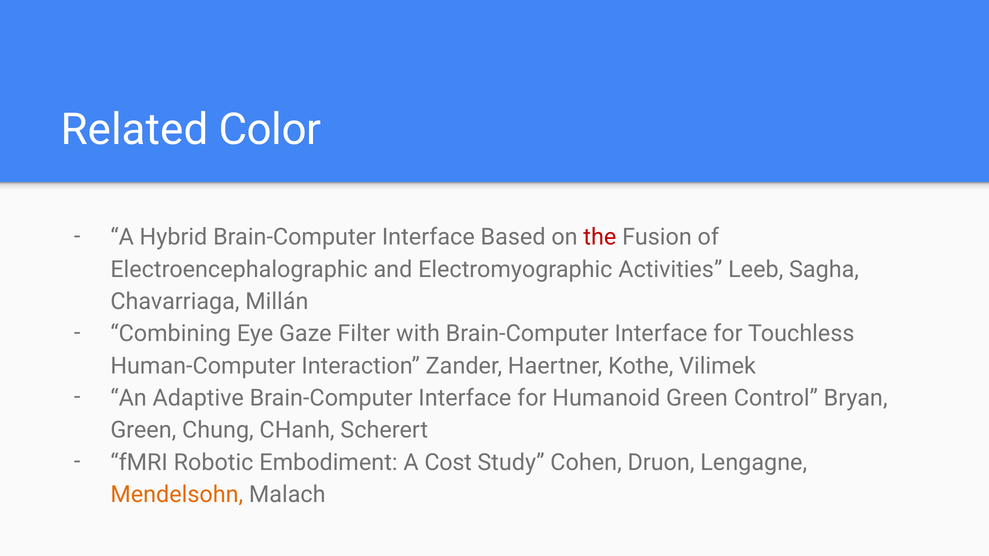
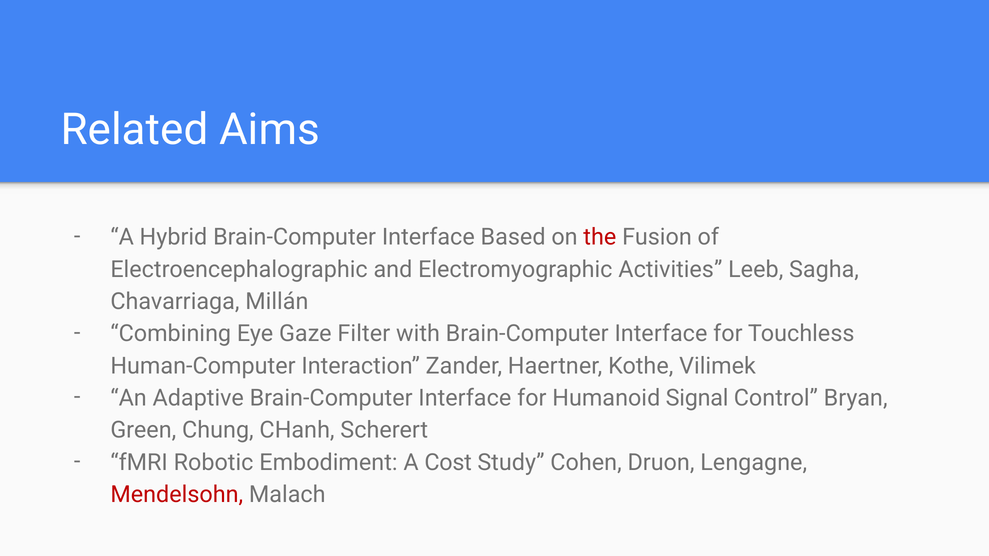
Color: Color -> Aims
Humanoid Green: Green -> Signal
Mendelsohn colour: orange -> red
